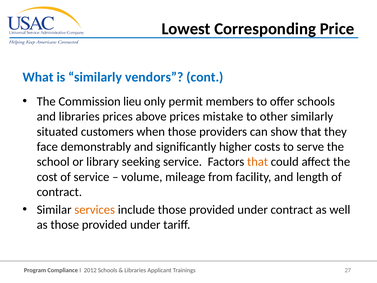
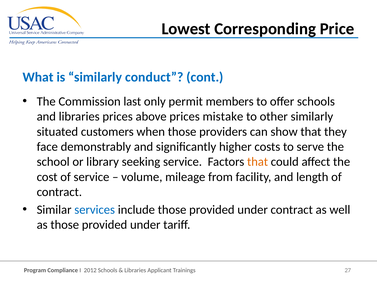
vendors: vendors -> conduct
lieu: lieu -> last
services colour: orange -> blue
